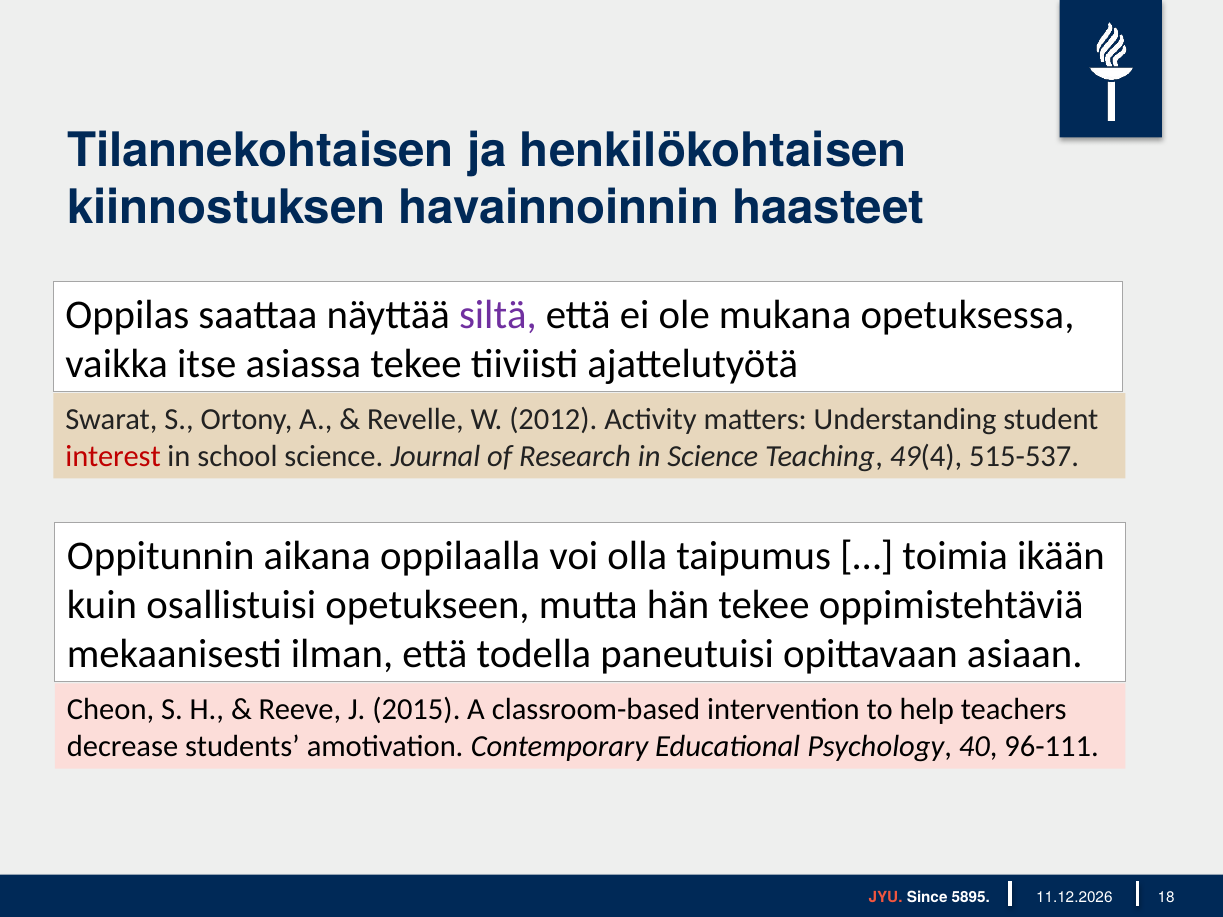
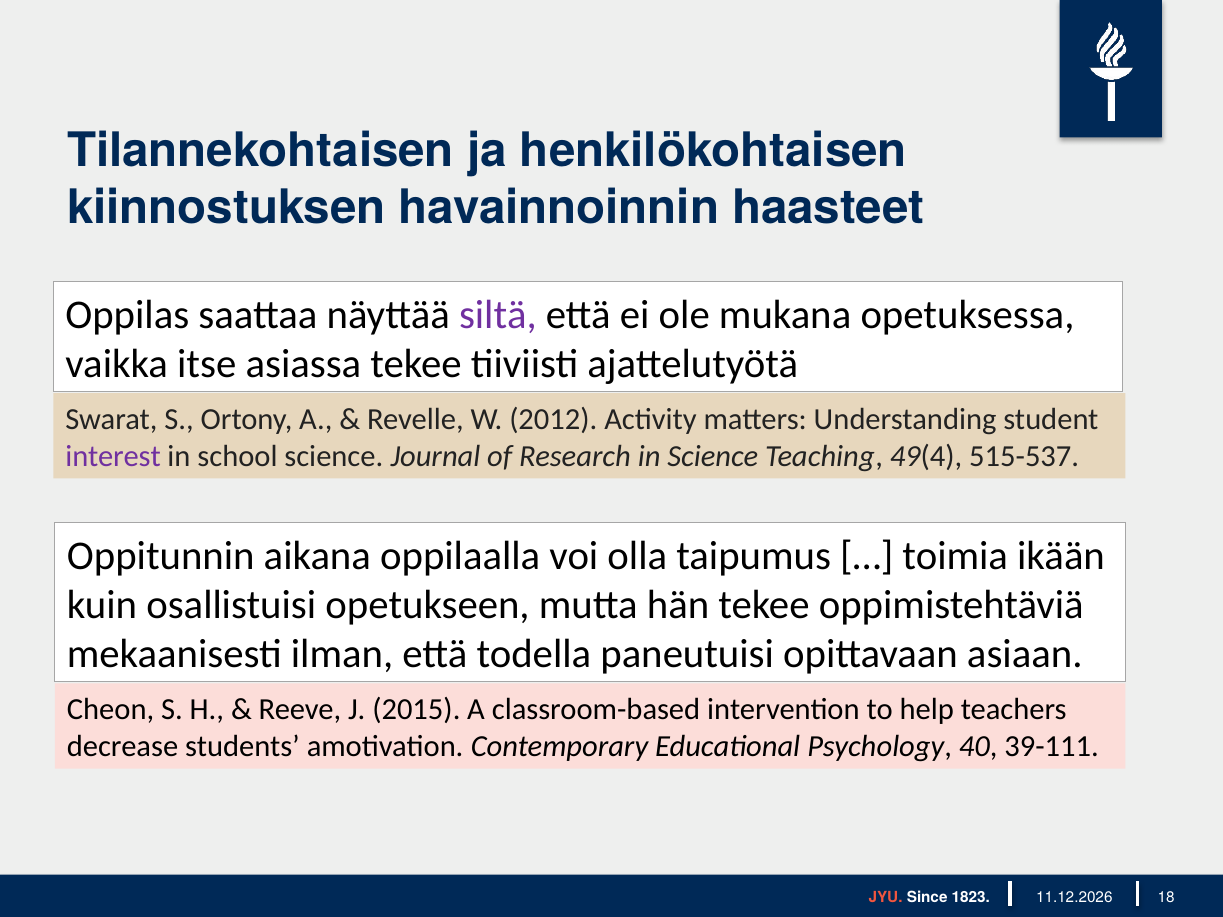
interest colour: red -> purple
96-111: 96-111 -> 39-111
5895: 5895 -> 1823
